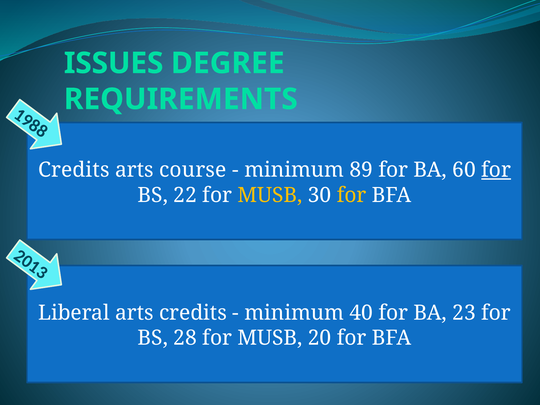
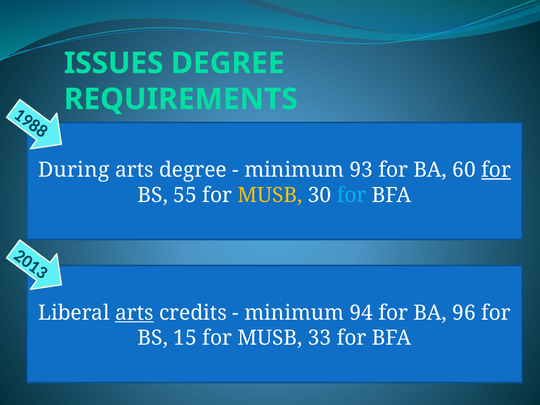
Credits at (74, 170): Credits -> During
arts course: course -> degree
89: 89 -> 93
22: 22 -> 55
for at (352, 195) colour: yellow -> light blue
arts at (134, 313) underline: none -> present
40: 40 -> 94
23: 23 -> 96
28: 28 -> 15
20: 20 -> 33
